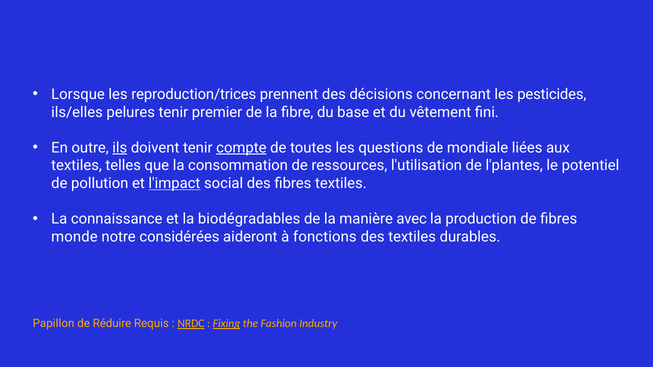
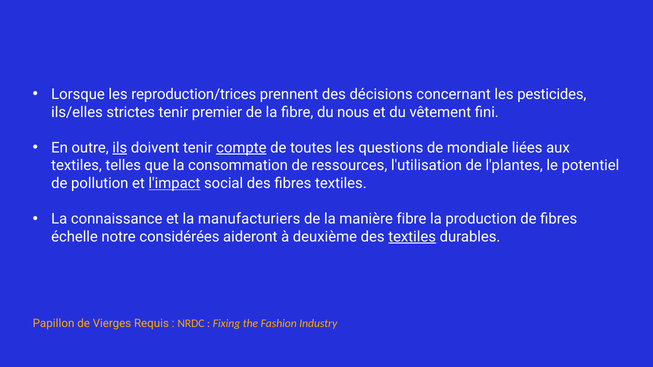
pelures: pelures -> strictes
base: base -> nous
biodégradables: biodégradables -> manufacturiers
manière avec: avec -> fibre
monde: monde -> échelle
fonctions: fonctions -> deuxième
textiles at (412, 237) underline: none -> present
Réduire: Réduire -> Vierges
NRDC underline: present -> none
Fixing underline: present -> none
